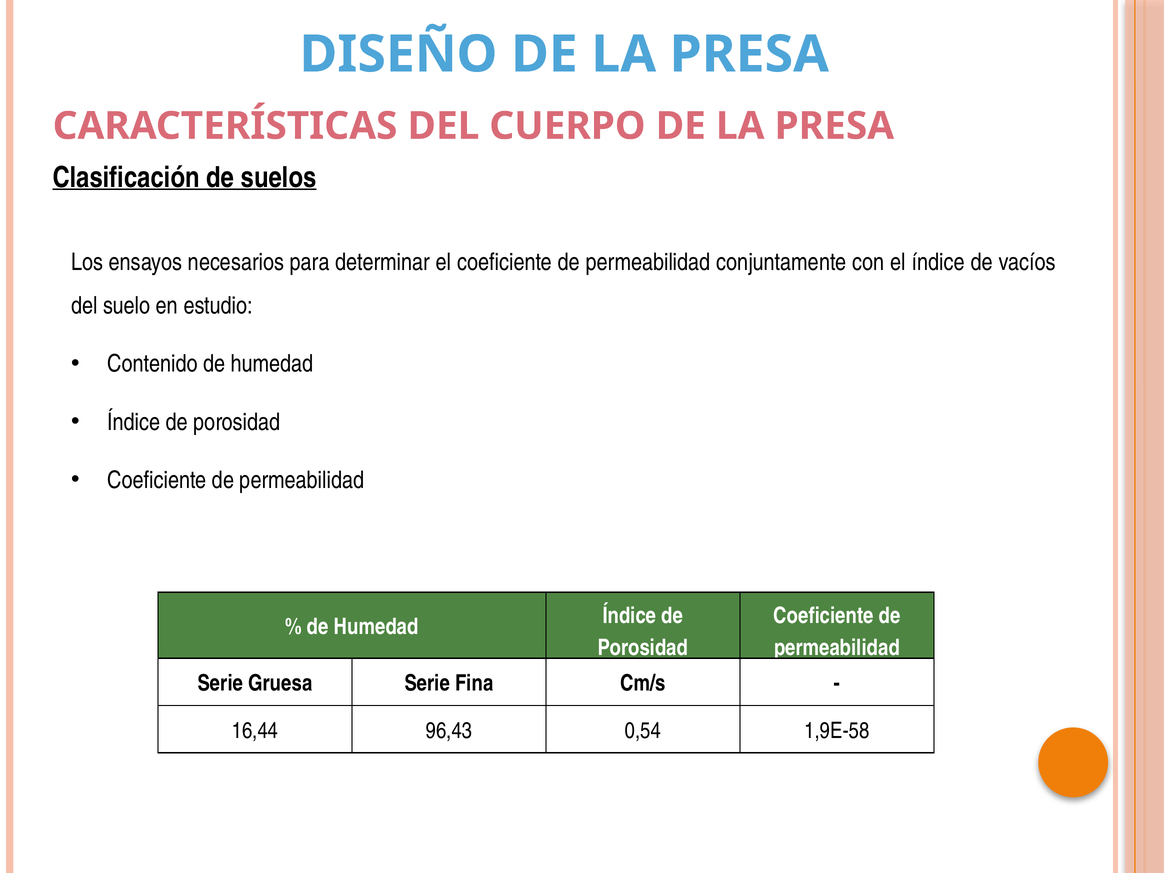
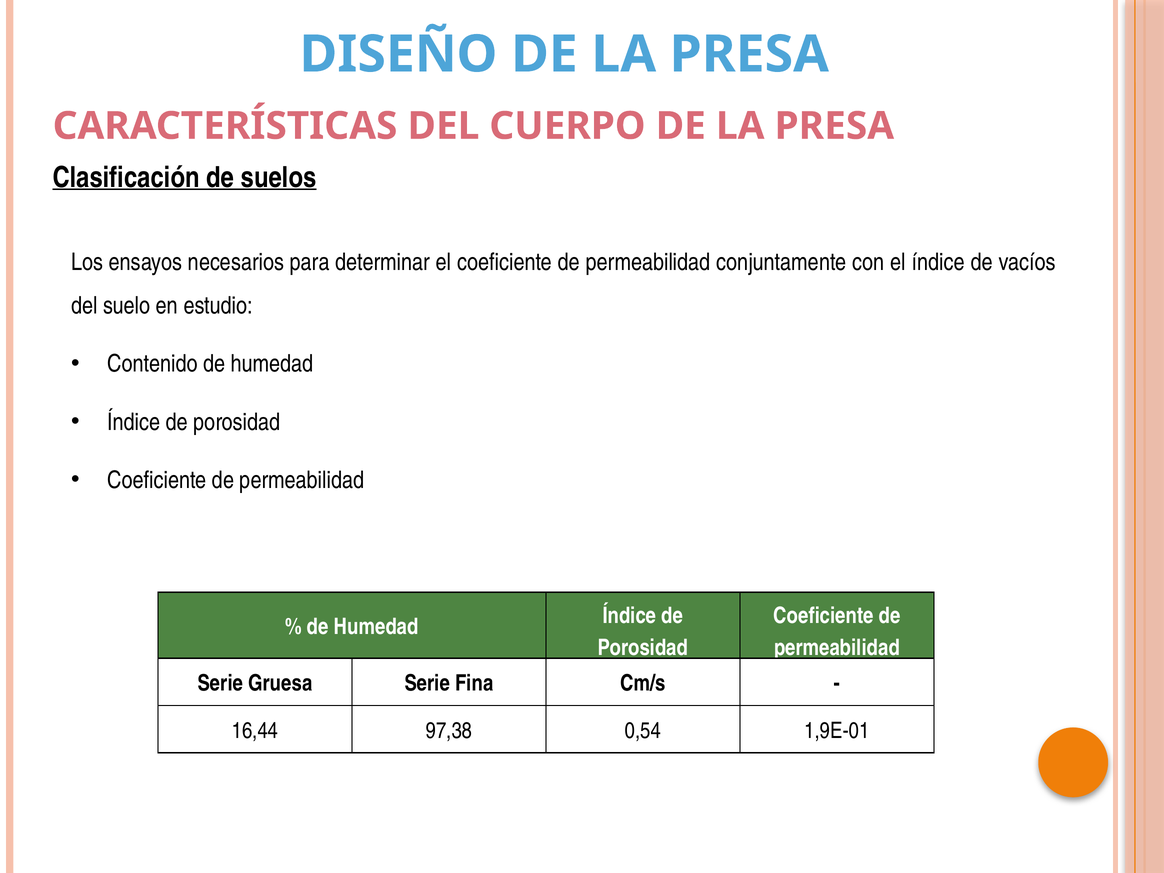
96,43: 96,43 -> 97,38
1,9E-58: 1,9E-58 -> 1,9E-01
